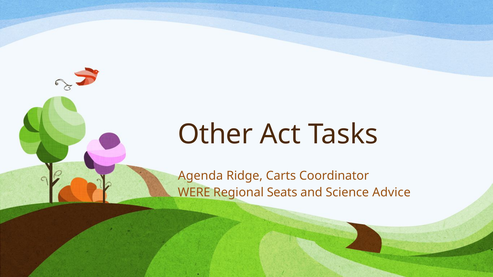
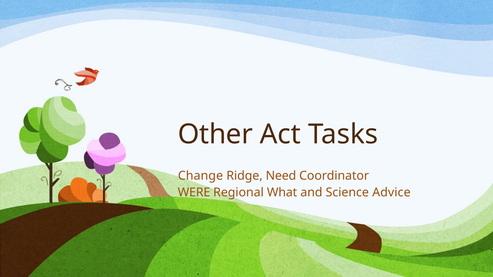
Agenda: Agenda -> Change
Carts: Carts -> Need
Seats: Seats -> What
